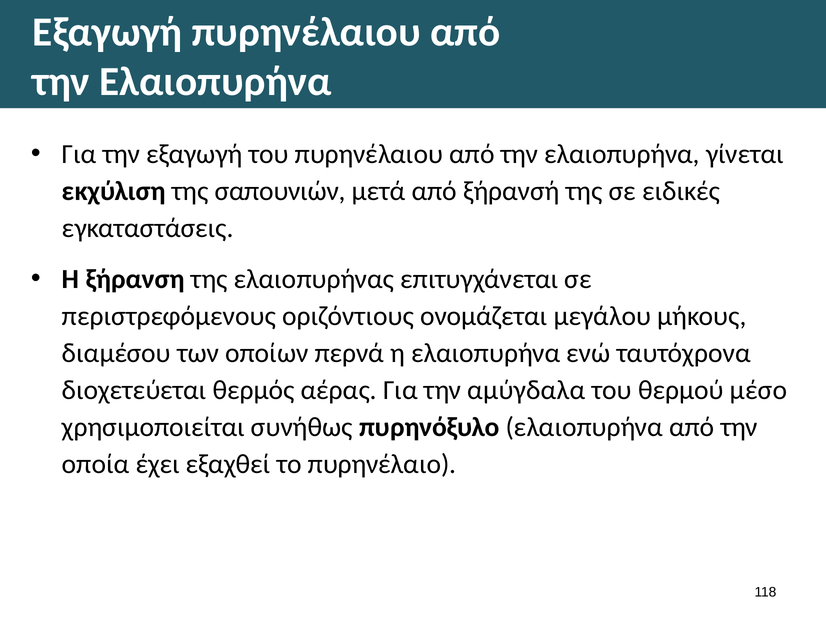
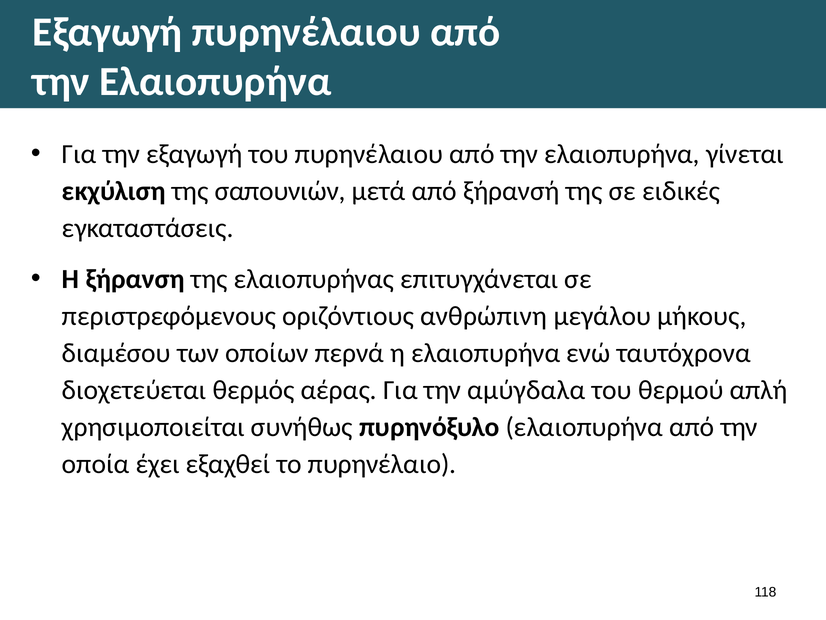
ονομάζεται: ονομάζεται -> ανθρώπινη
μέσο: μέσο -> απλή
